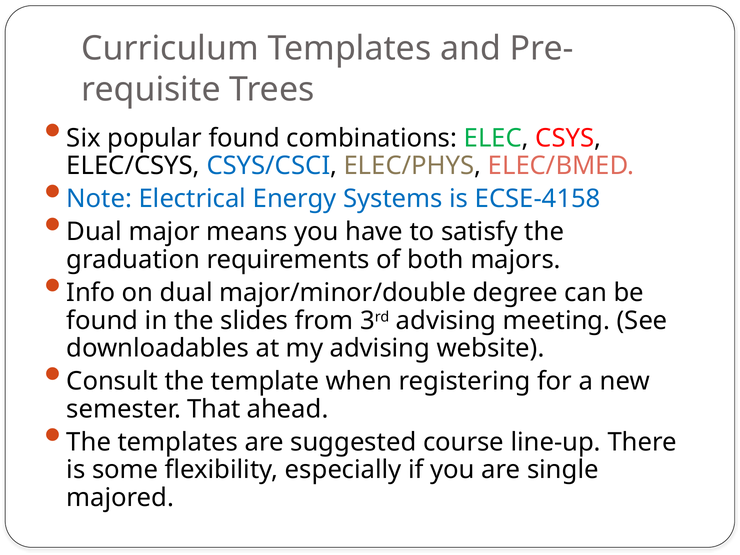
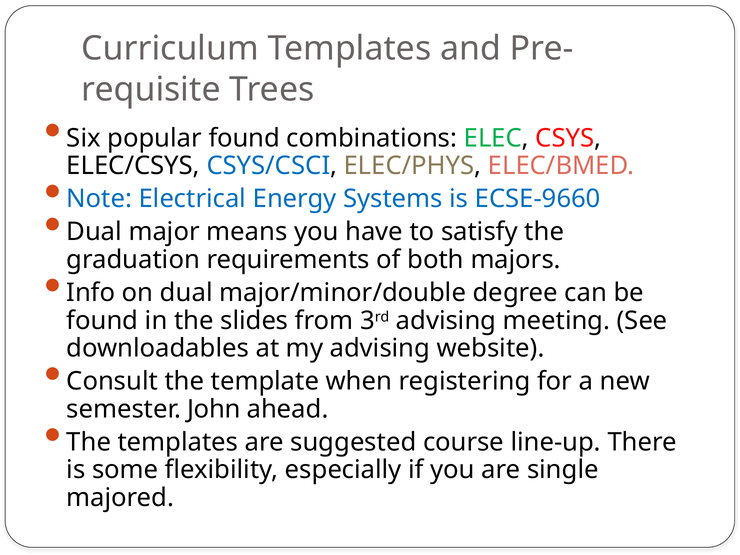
ECSE-4158: ECSE-4158 -> ECSE-9660
That: That -> John
